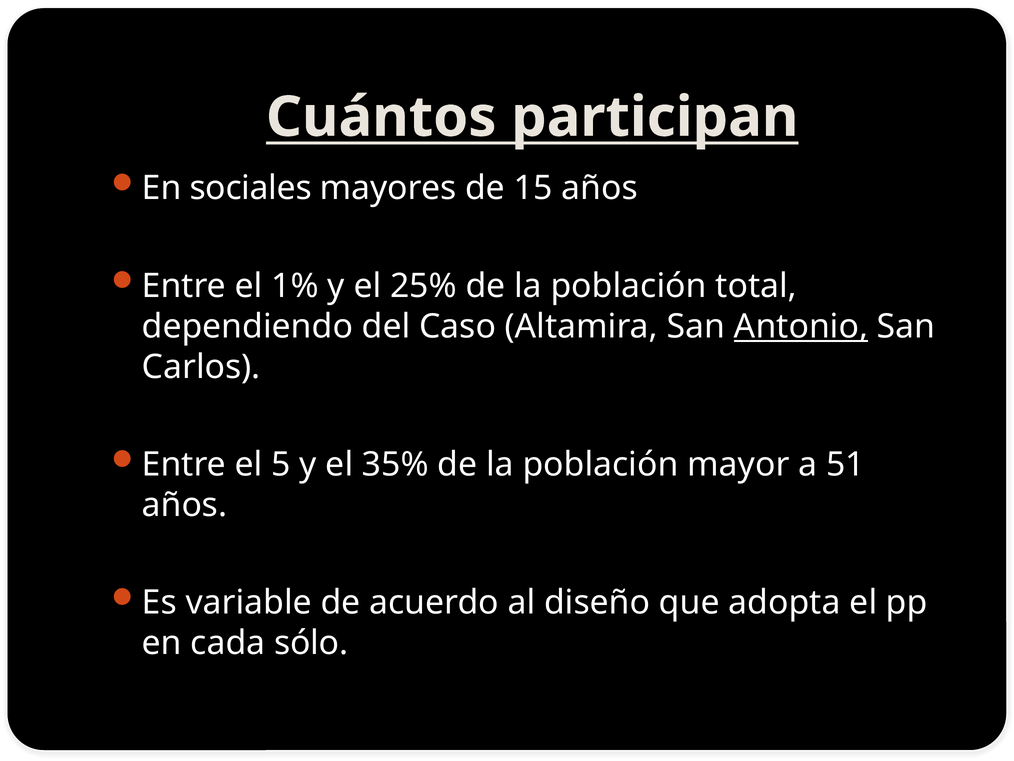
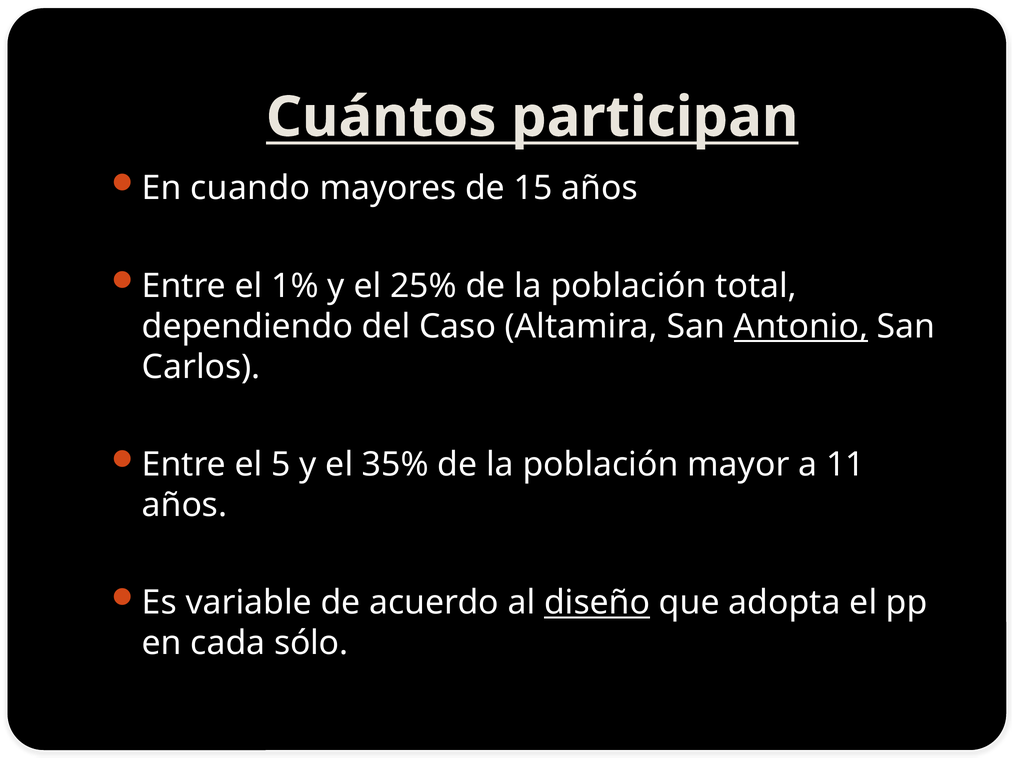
sociales: sociales -> cuando
51: 51 -> 11
diseño underline: none -> present
